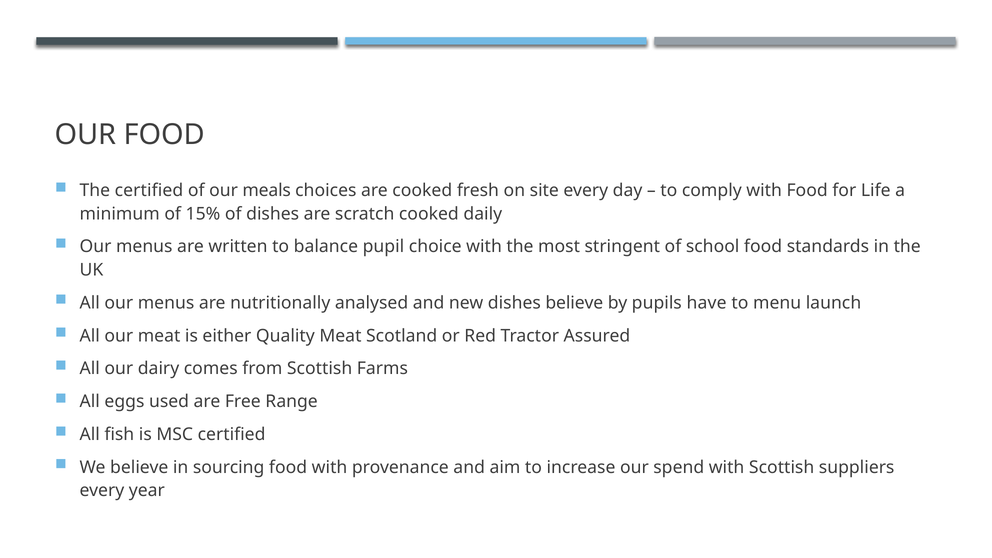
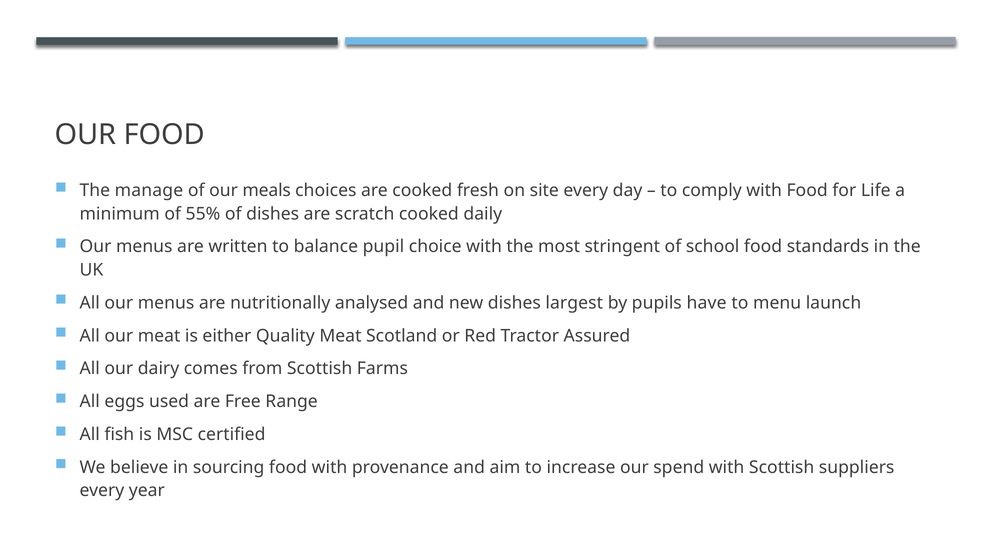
The certified: certified -> manage
15%: 15% -> 55%
dishes believe: believe -> largest
